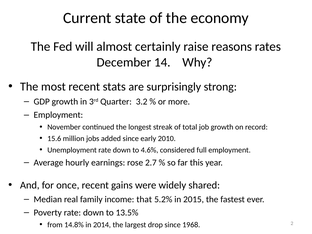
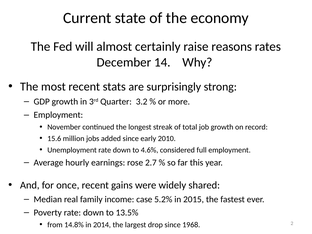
that: that -> case
